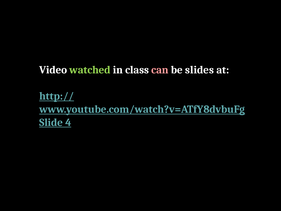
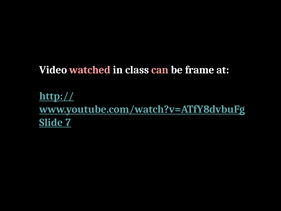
watched colour: light green -> pink
slides: slides -> frame
4: 4 -> 7
